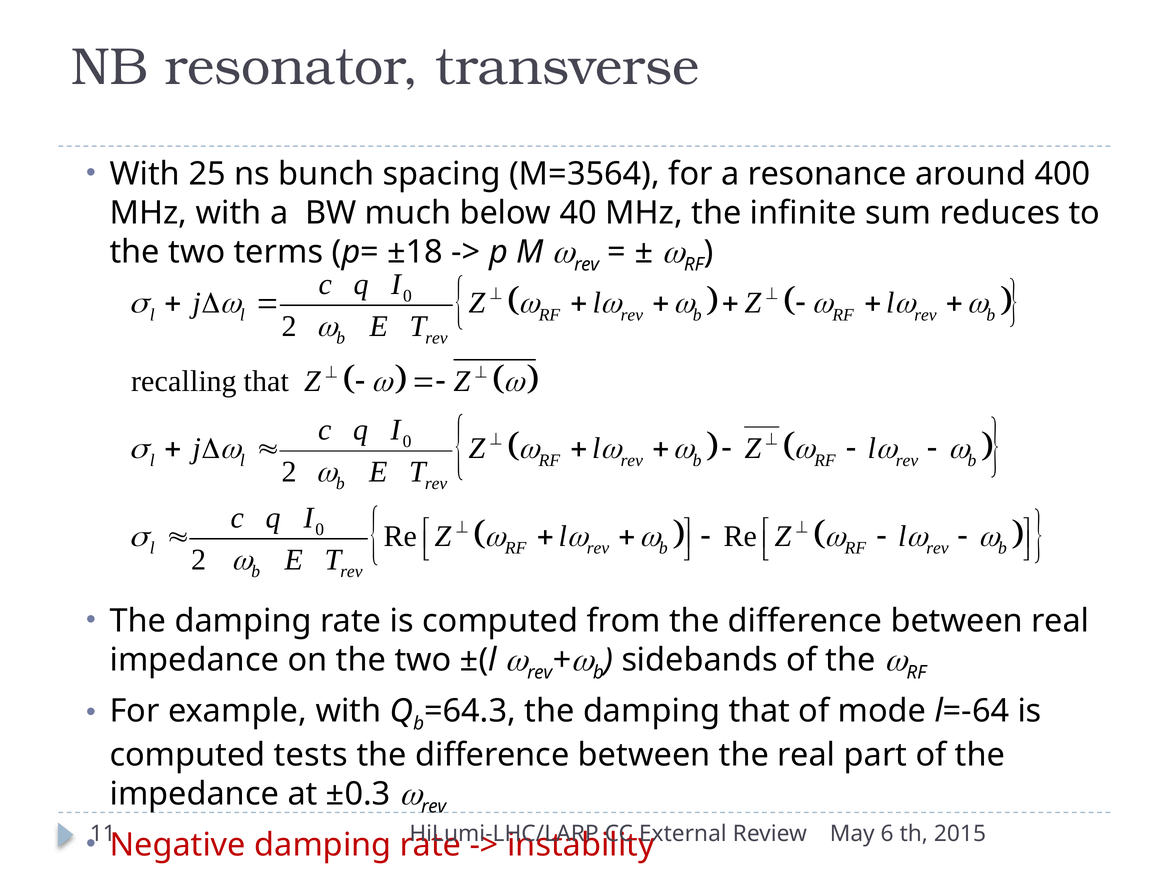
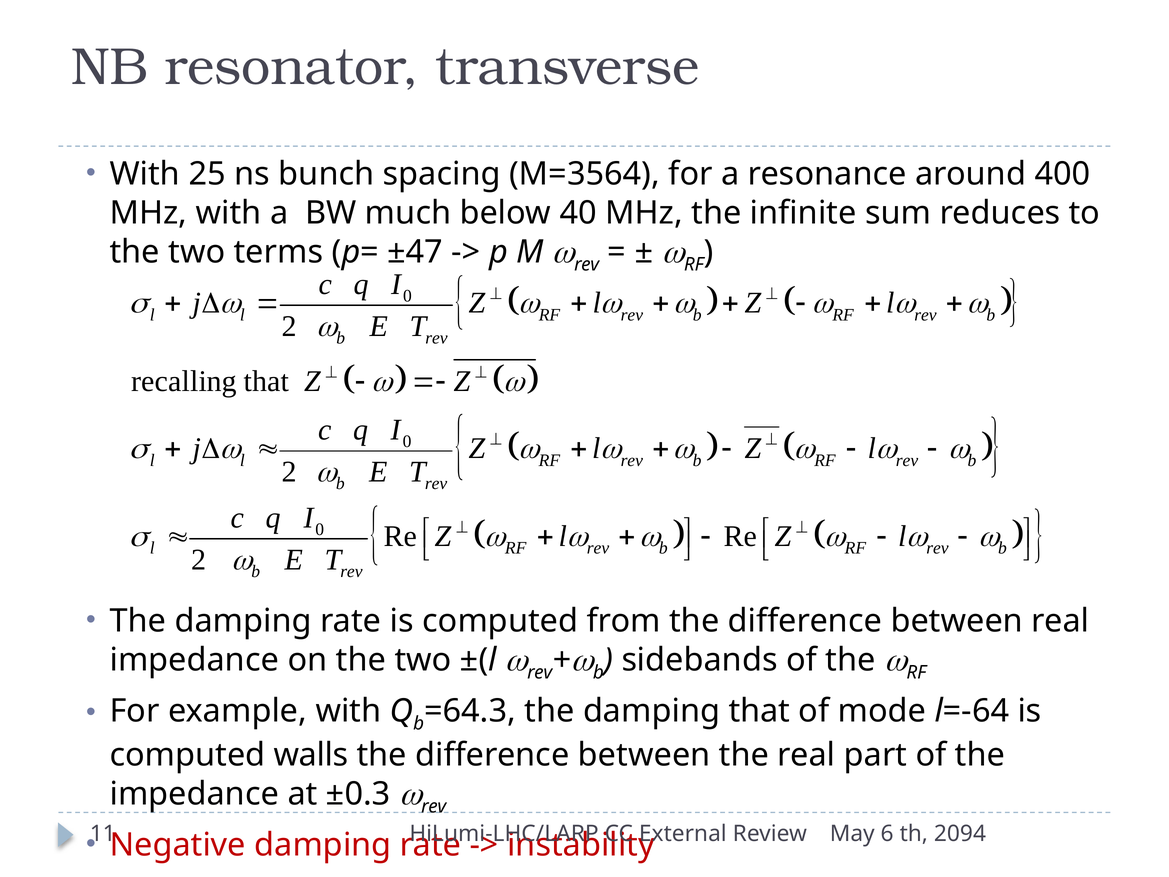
±18: ±18 -> ±47
tests: tests -> walls
2015: 2015 -> 2094
